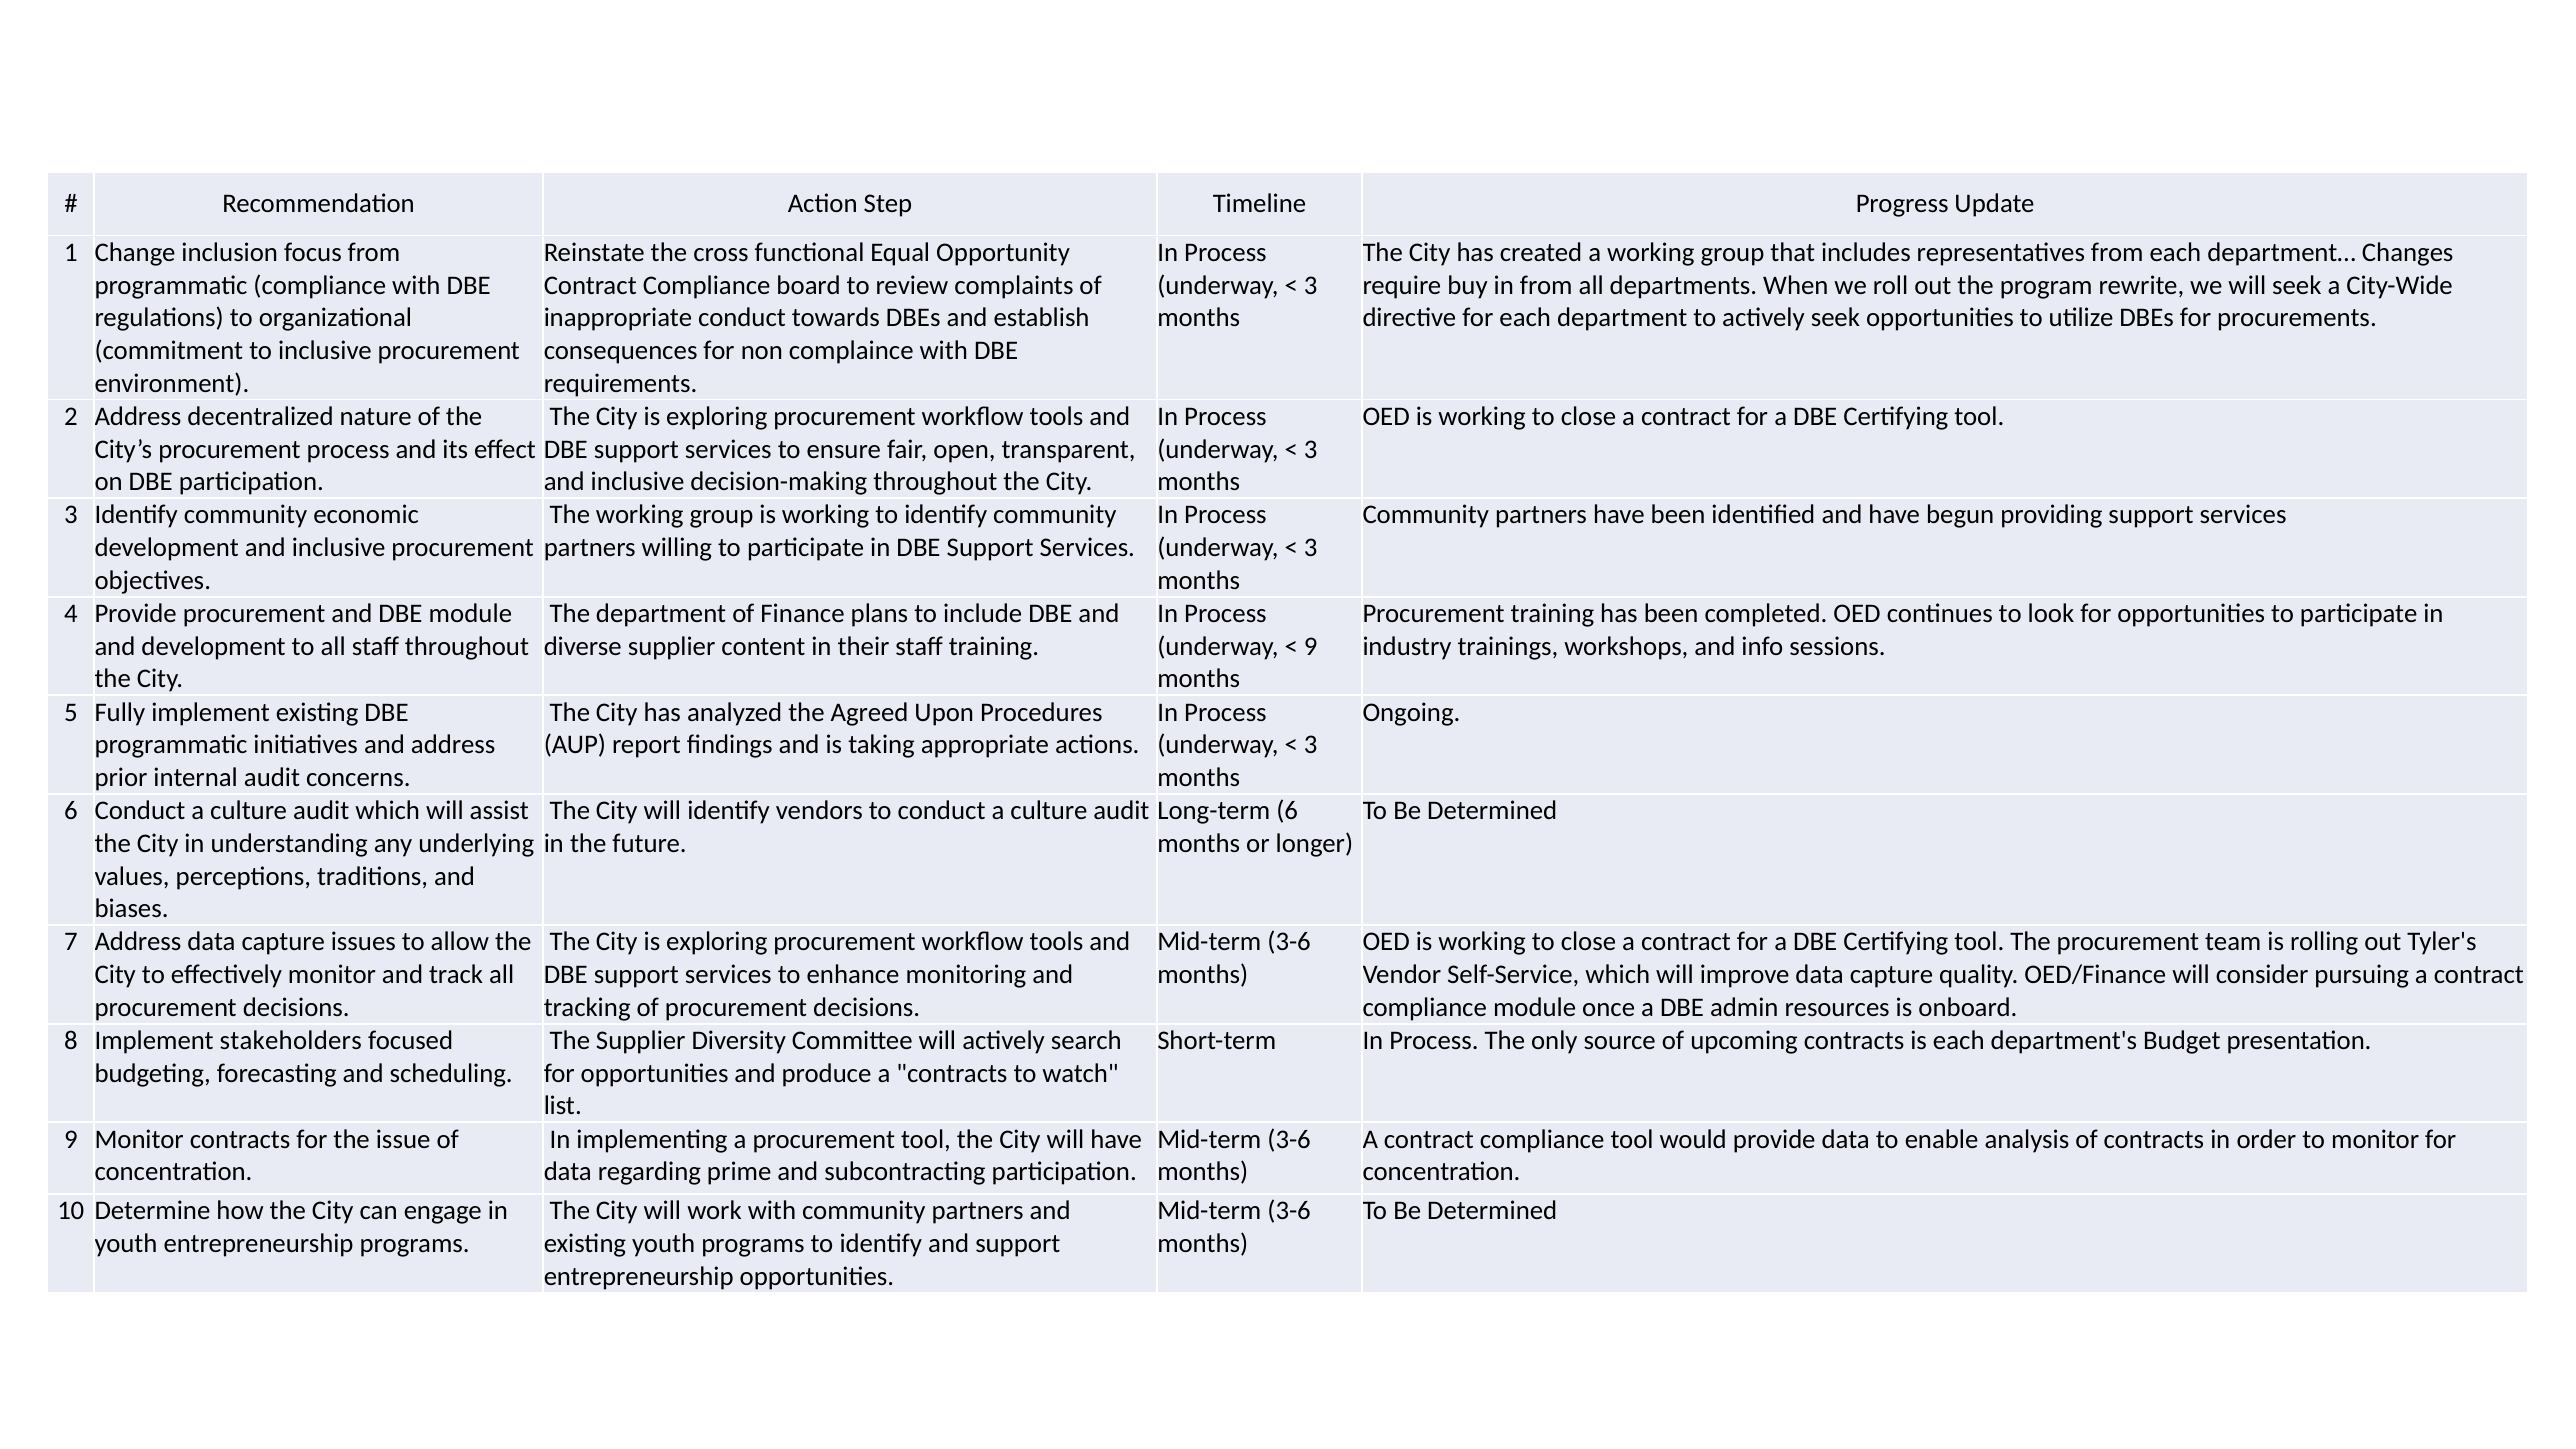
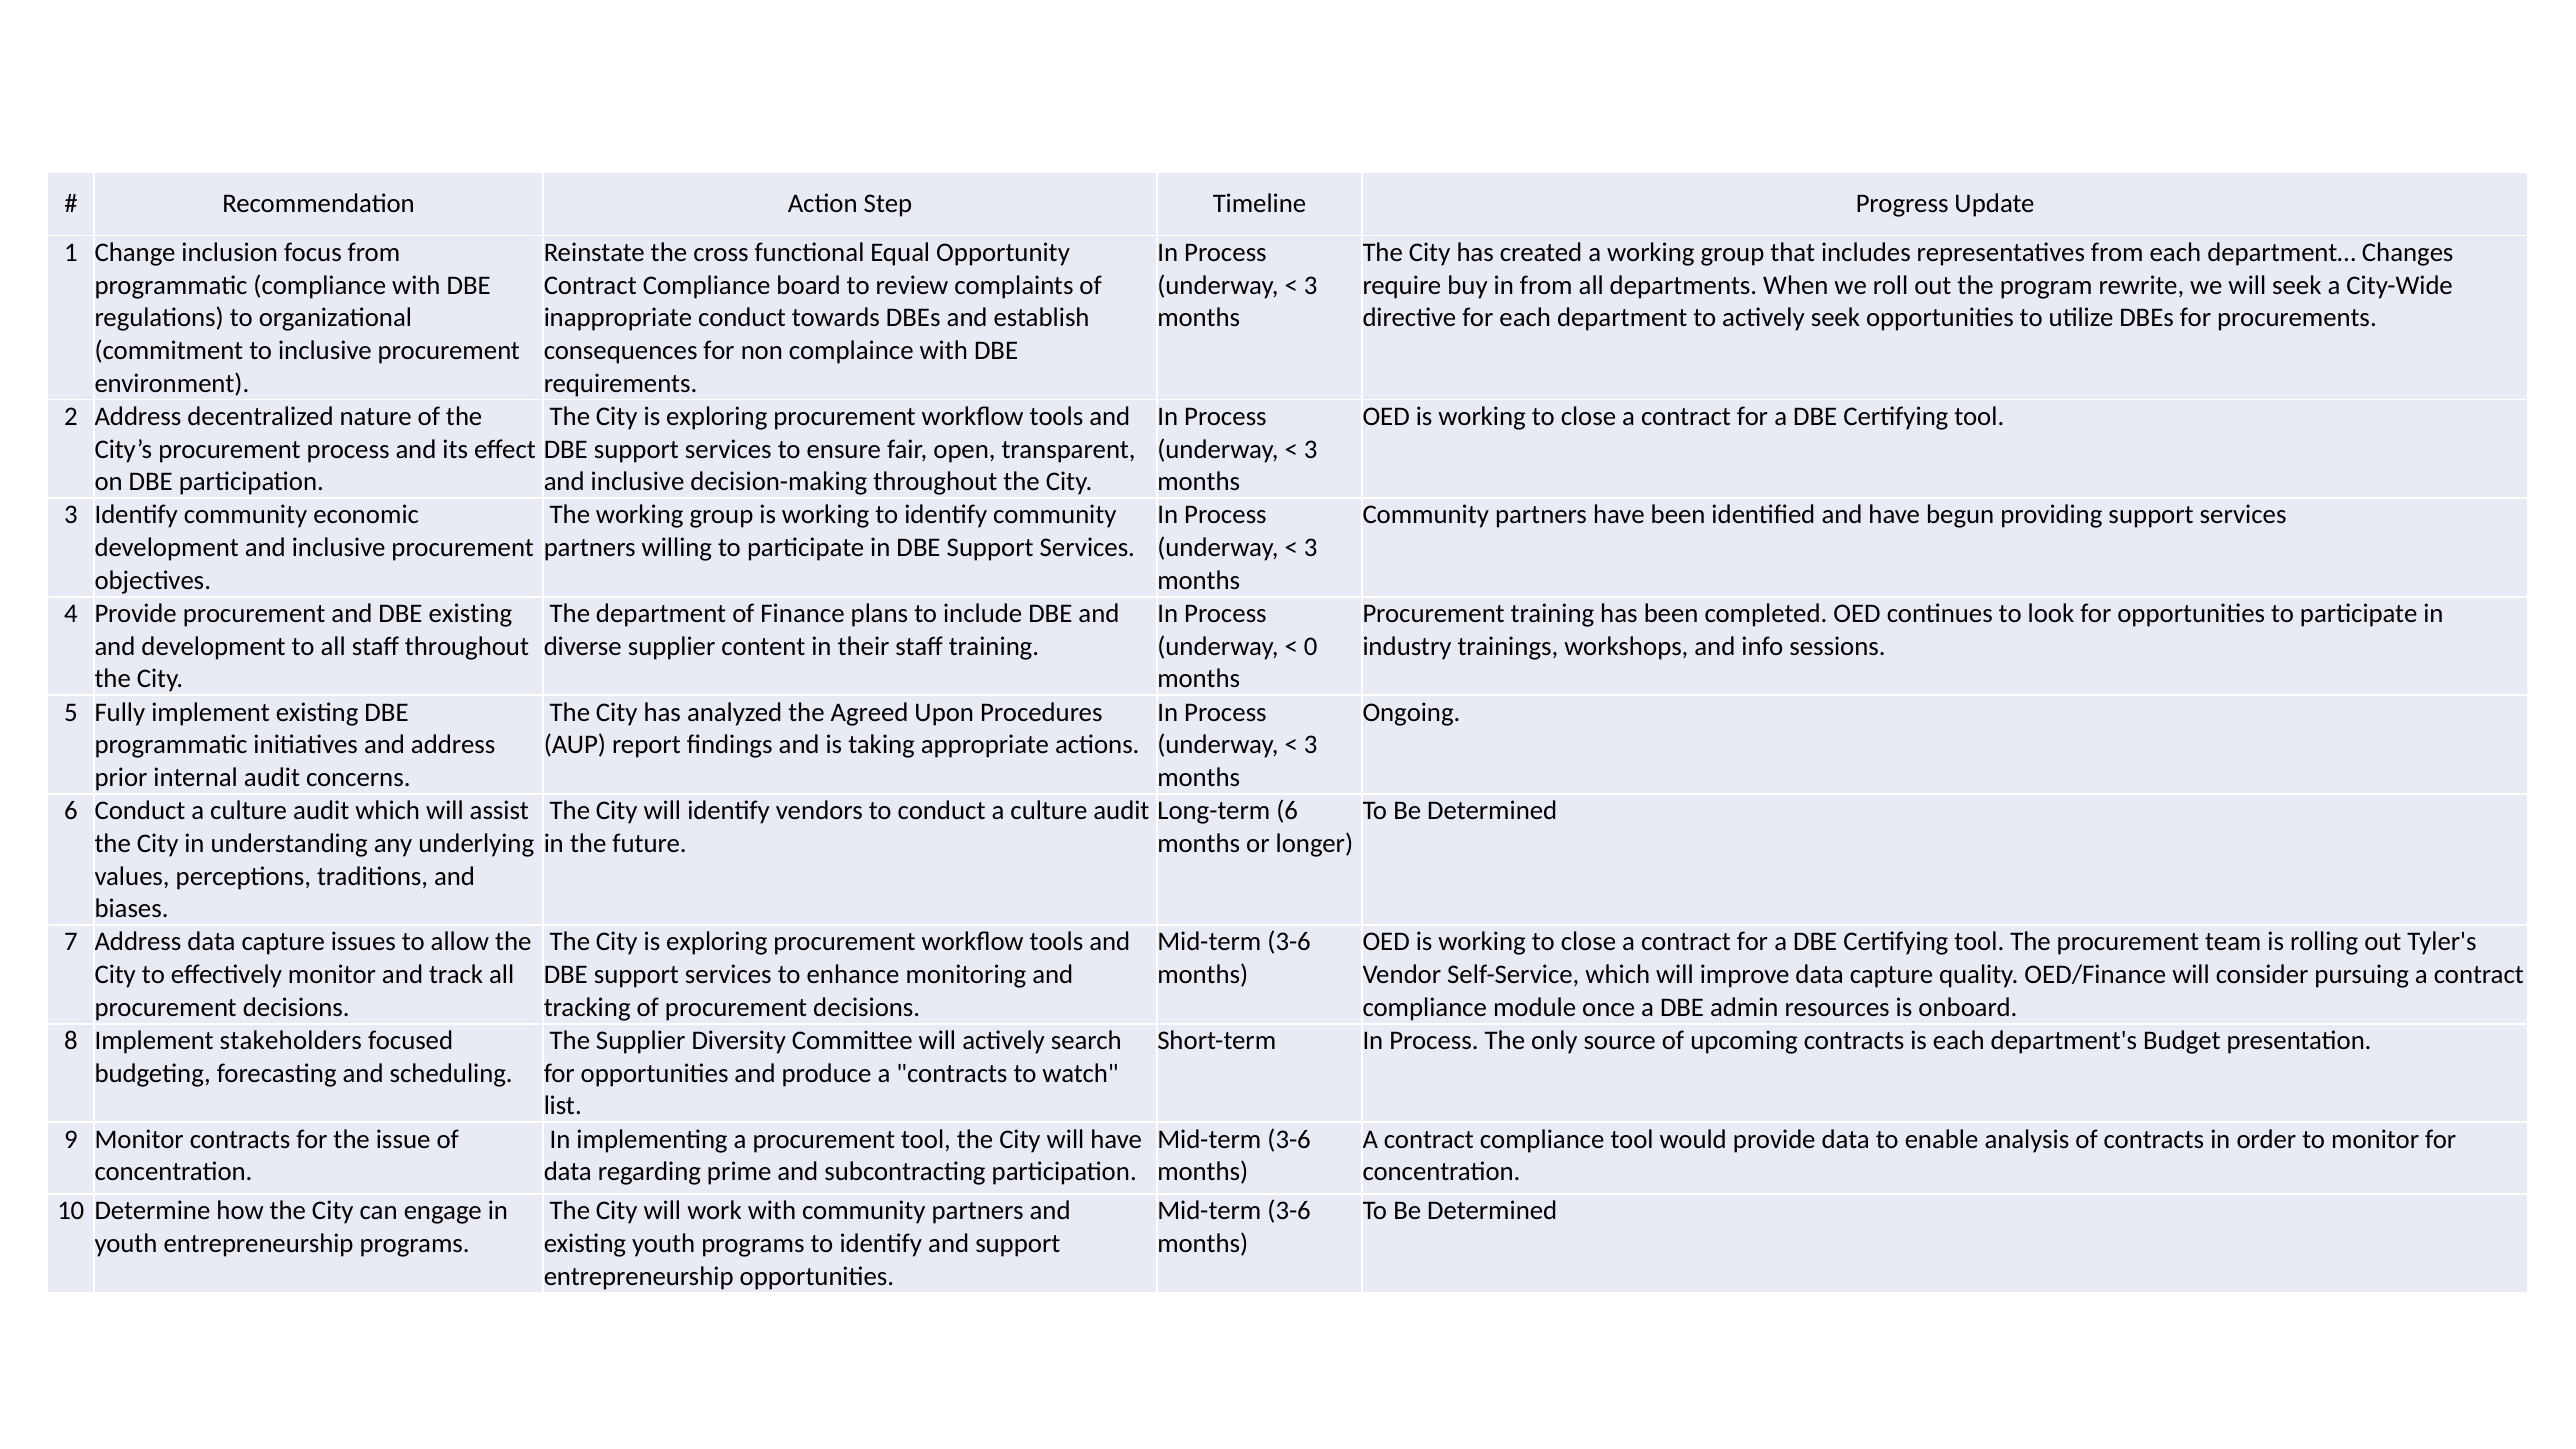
DBE module: module -> existing
9 at (1311, 646): 9 -> 0
